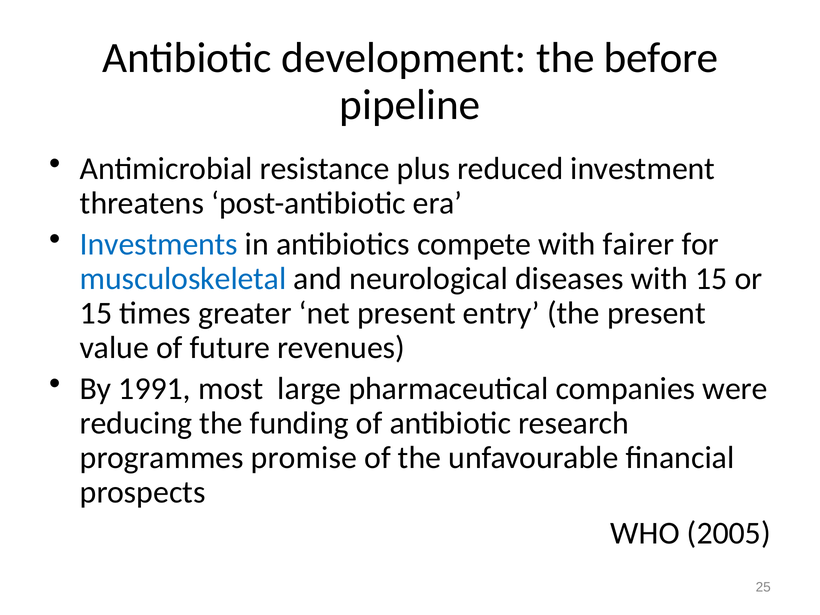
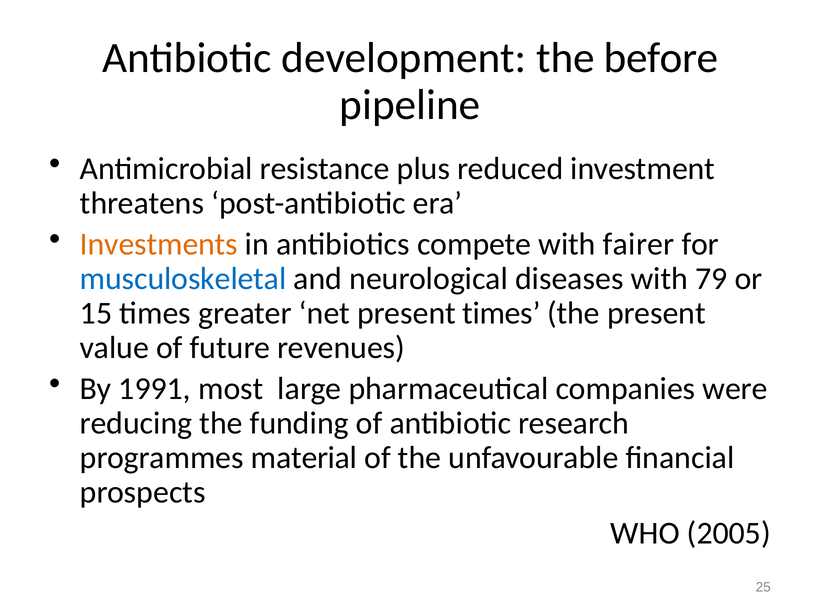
Investments colour: blue -> orange
with 15: 15 -> 79
present entry: entry -> times
promise: promise -> material
